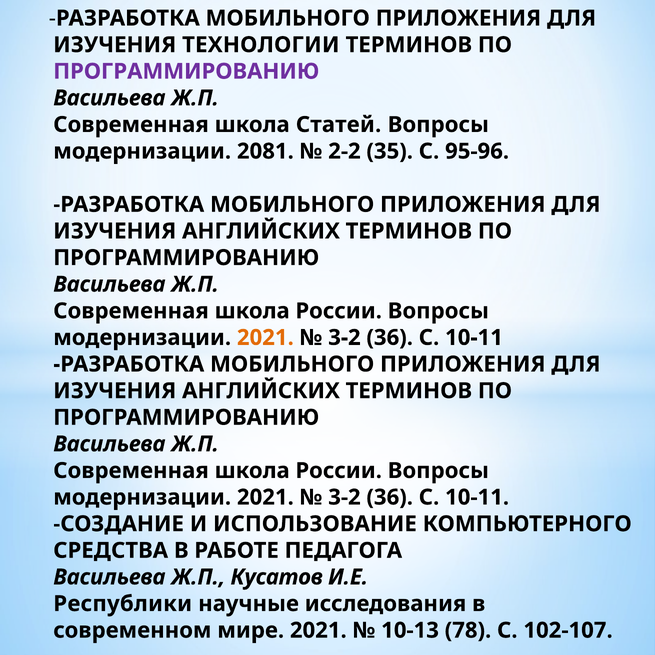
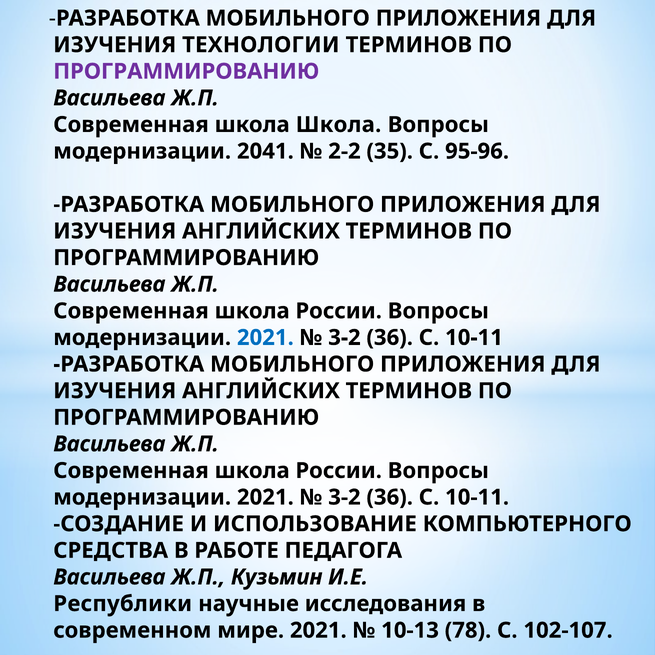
школа Статей: Статей -> Школа
2081: 2081 -> 2041
2021 at (265, 338) colour: orange -> blue
Кусатов: Кусатов -> Кузьмин
